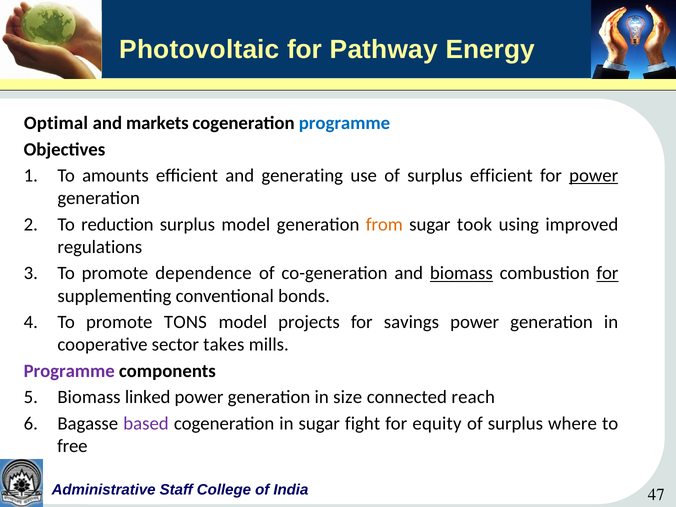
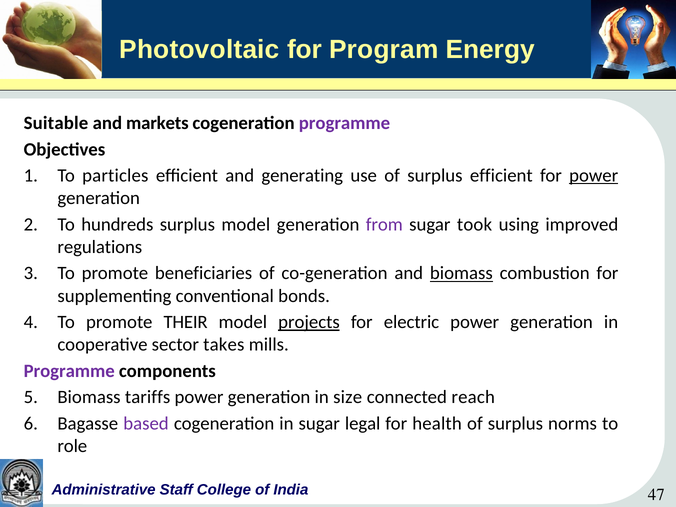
Pathway: Pathway -> Program
Optimal: Optimal -> Suitable
programme at (344, 123) colour: blue -> purple
amounts: amounts -> particles
reduction: reduction -> hundreds
from colour: orange -> purple
dependence: dependence -> beneficiaries
for at (607, 273) underline: present -> none
TONS: TONS -> THEIR
projects underline: none -> present
savings: savings -> electric
linked: linked -> tariffs
fight: fight -> legal
equity: equity -> health
where: where -> norms
free: free -> role
